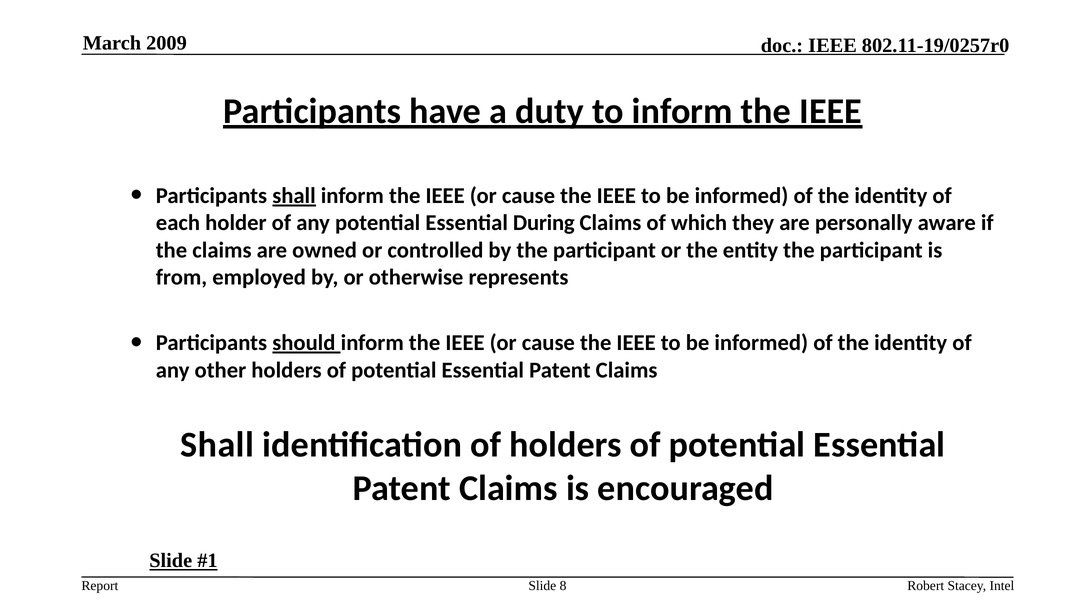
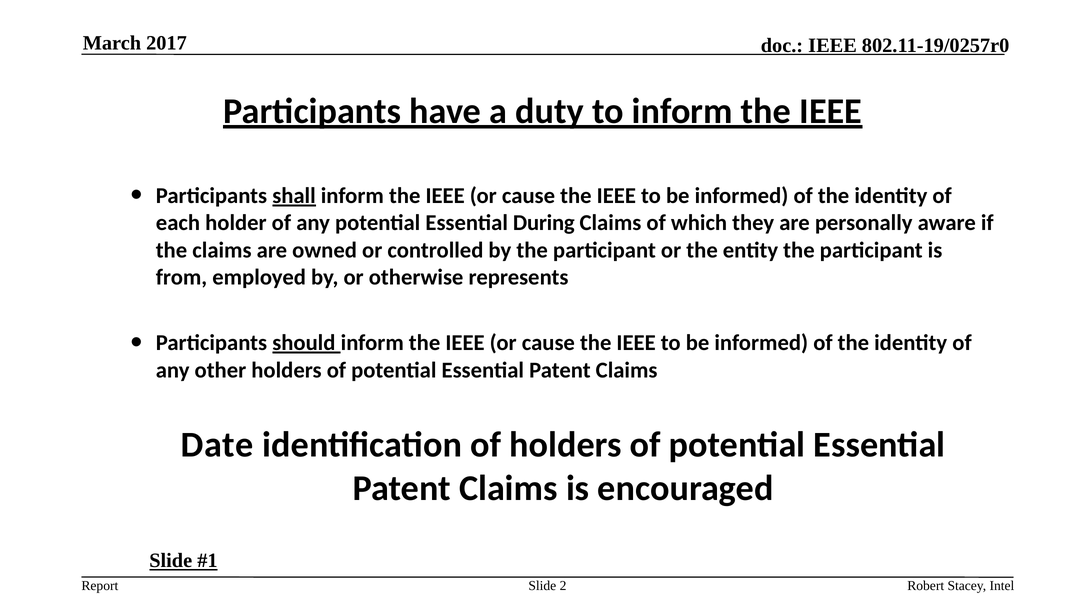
2009: 2009 -> 2017
Shall at (217, 445): Shall -> Date
8: 8 -> 2
